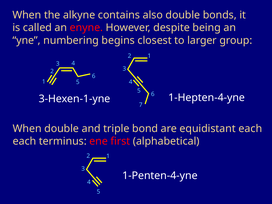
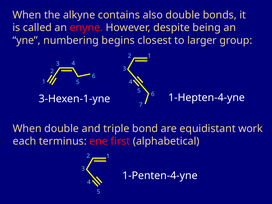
equidistant each: each -> work
